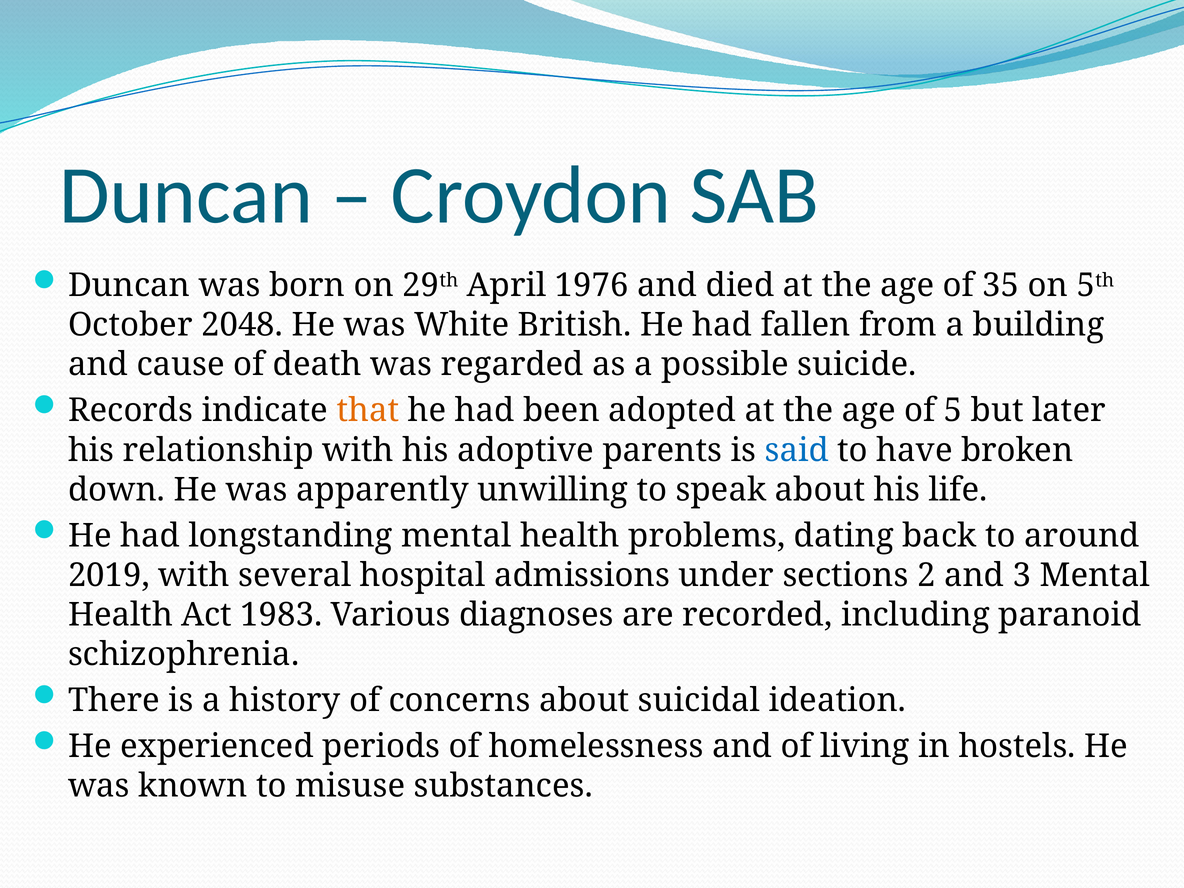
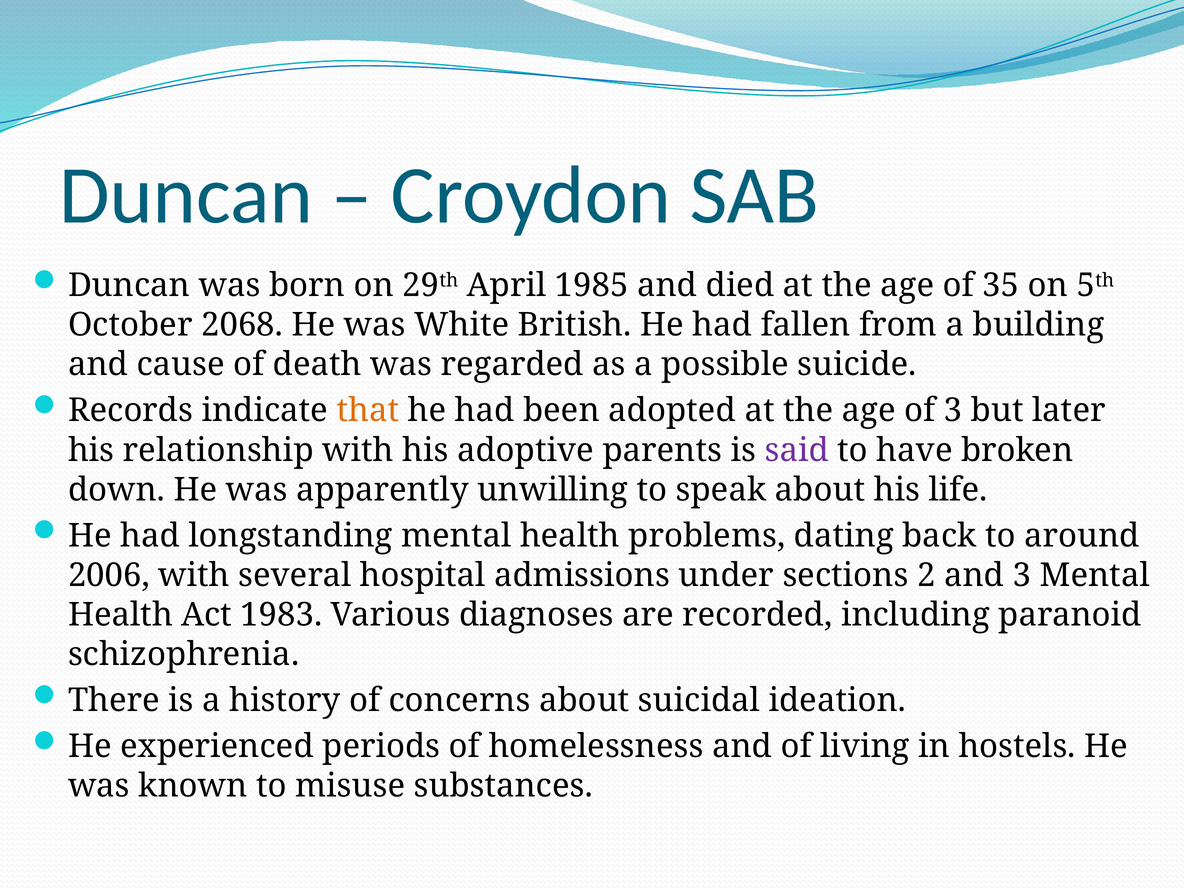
1976: 1976 -> 1985
2048: 2048 -> 2068
of 5: 5 -> 3
said colour: blue -> purple
2019: 2019 -> 2006
